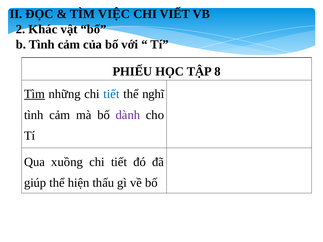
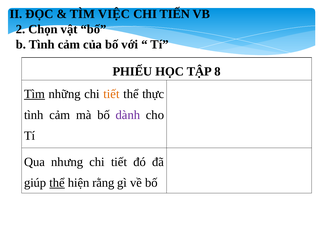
VIẾT: VIẾT -> TIẾN
Khác: Khác -> Chọn
tiết at (111, 94) colour: blue -> orange
nghĩ: nghĩ -> thực
xuồng: xuồng -> nhưng
thể at (57, 183) underline: none -> present
thấu: thấu -> rằng
